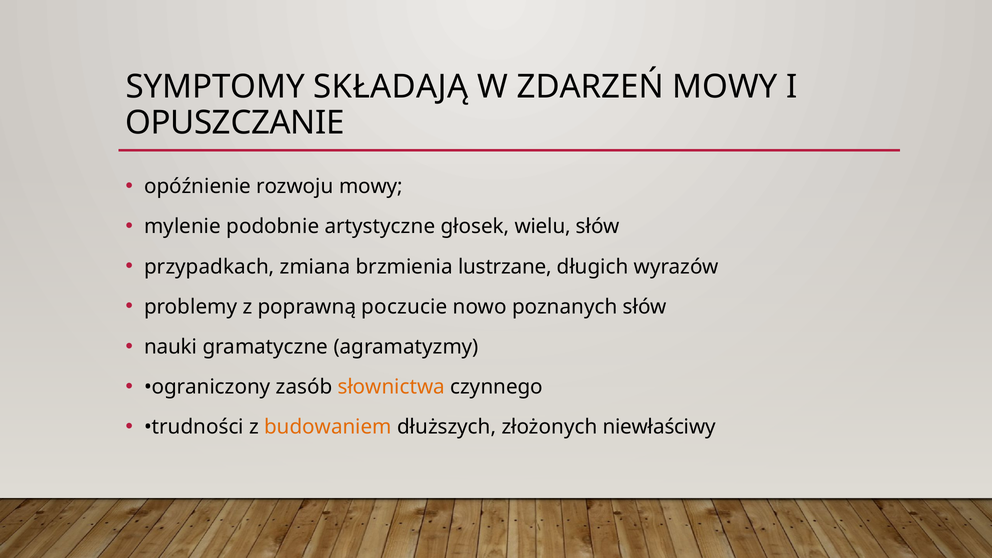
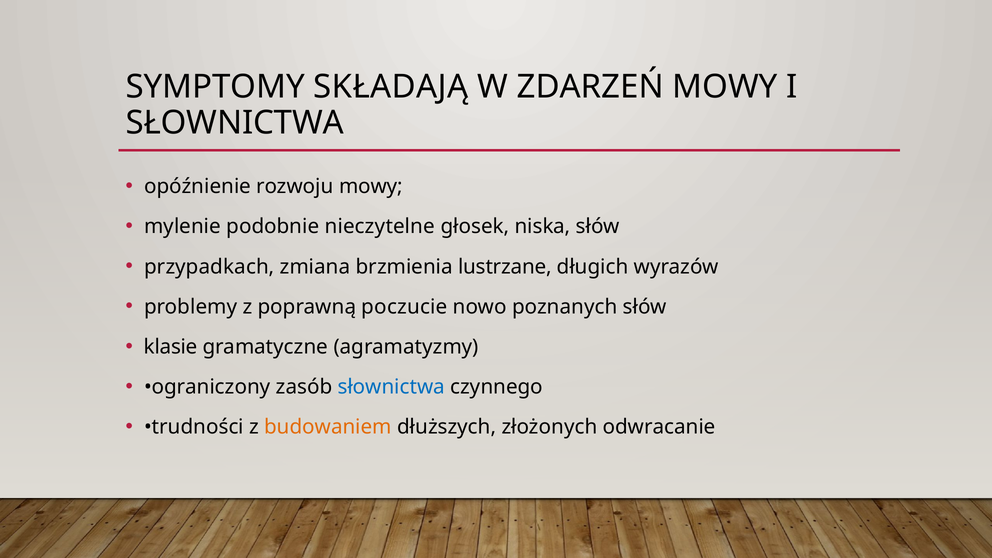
OPUSZCZANIE at (235, 123): OPUSZCZANIE -> SŁOWNICTWA
artystyczne: artystyczne -> nieczytelne
wielu: wielu -> niska
nauki: nauki -> klasie
słownictwa at (391, 387) colour: orange -> blue
niewłaściwy: niewłaściwy -> odwracanie
